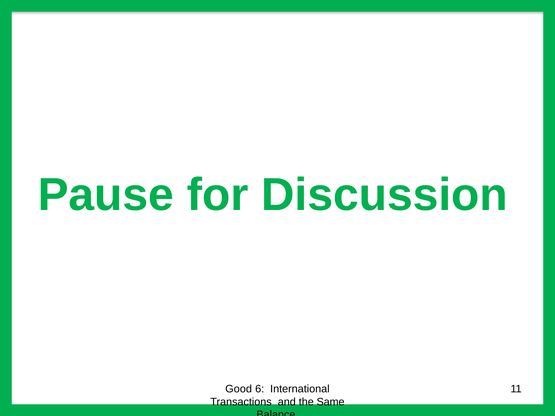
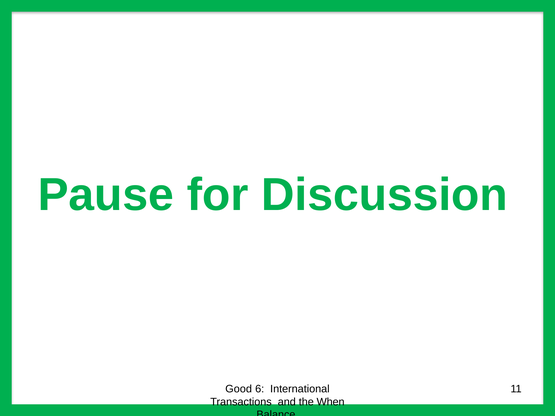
Same: Same -> When
